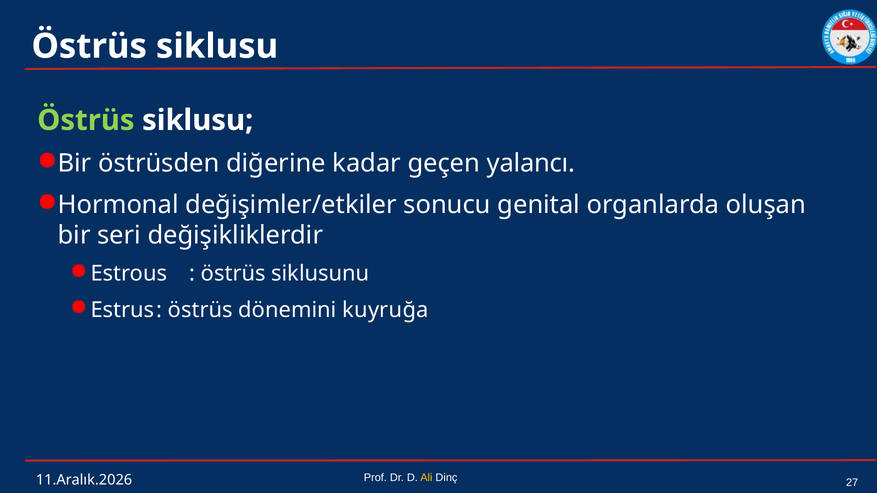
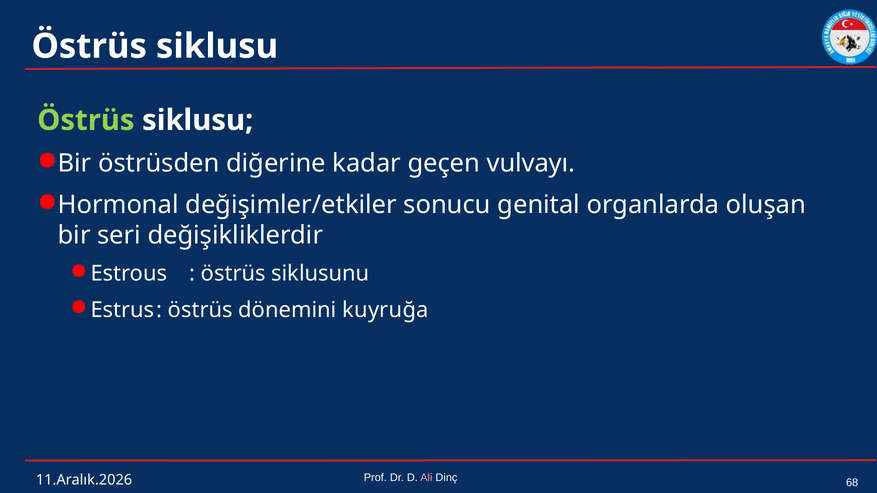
yalancı: yalancı -> vulvayı
Ali colour: yellow -> pink
27: 27 -> 68
